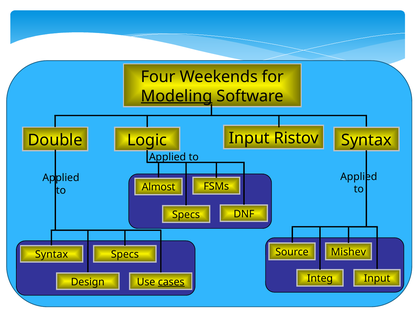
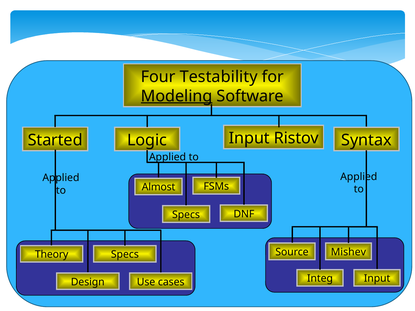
Weekends: Weekends -> Testability
Double: Double -> Started
Syntax at (52, 255): Syntax -> Theory
cases underline: present -> none
